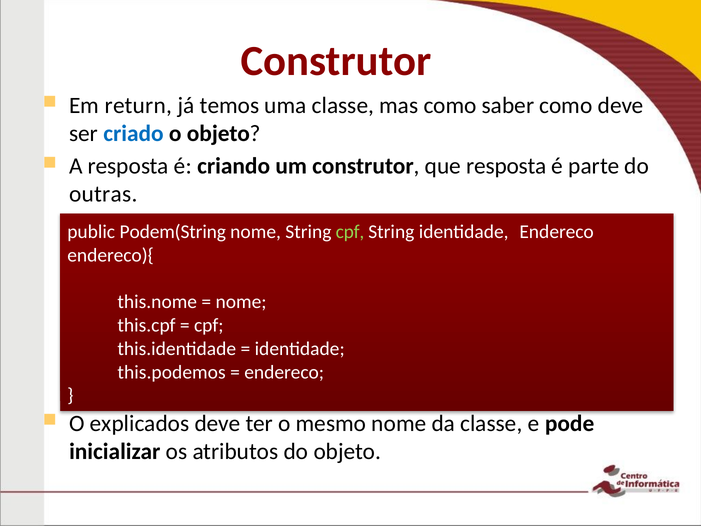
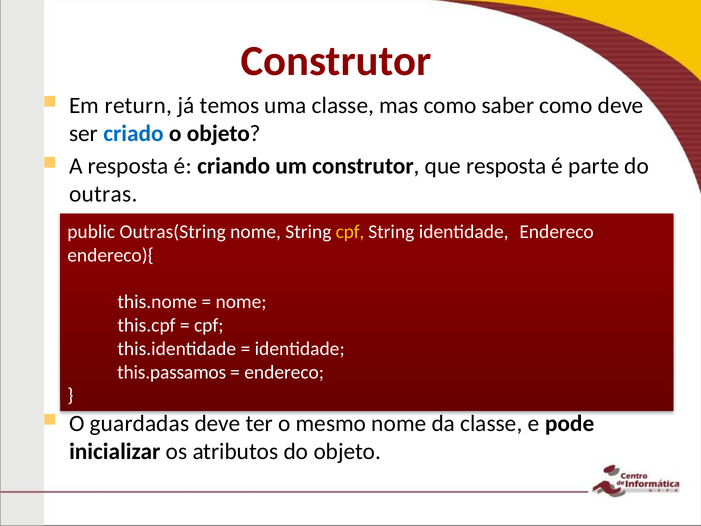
Podem(String: Podem(String -> Outras(String
cpf at (350, 232) colour: light green -> yellow
this.podemos: this.podemos -> this.passamos
explicados: explicados -> guardadas
